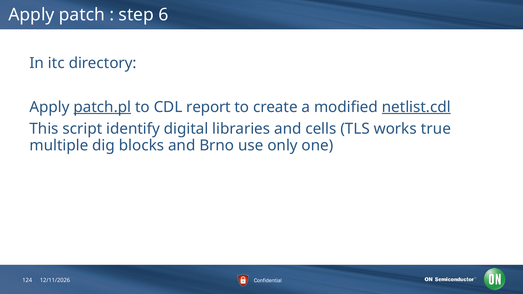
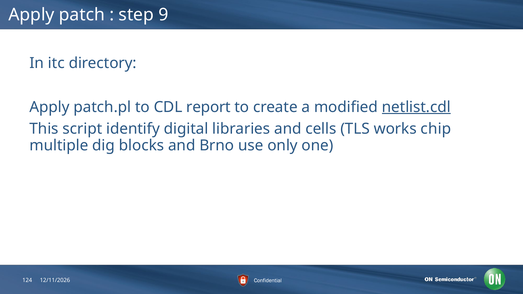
6: 6 -> 9
patch.pl underline: present -> none
true: true -> chip
